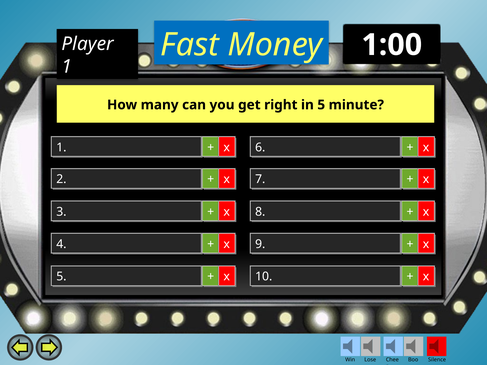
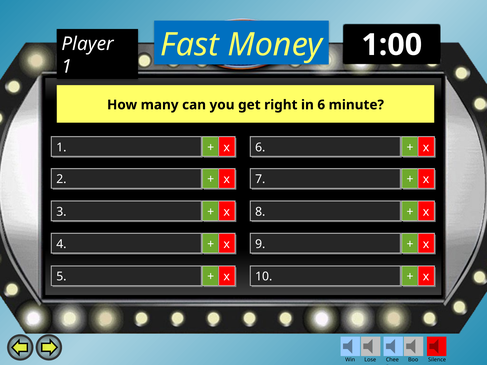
in 5: 5 -> 6
